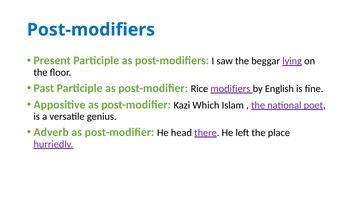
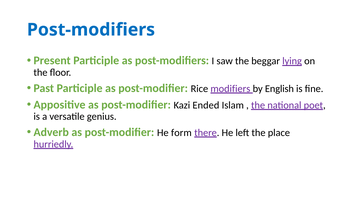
Which: Which -> Ended
head: head -> form
